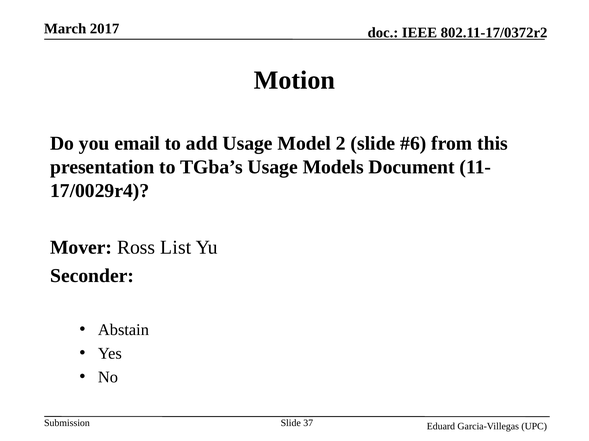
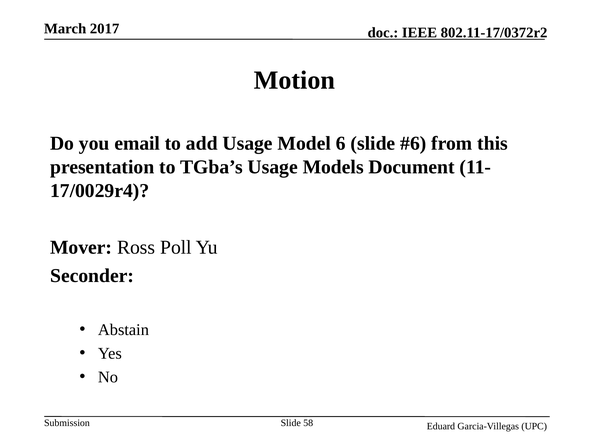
2: 2 -> 6
List: List -> Poll
37: 37 -> 58
